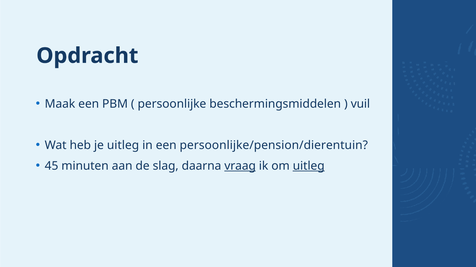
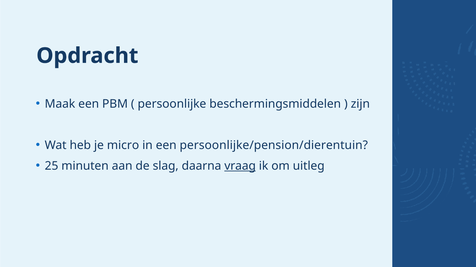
vuil: vuil -> zijn
je uitleg: uitleg -> micro
45: 45 -> 25
uitleg at (309, 166) underline: present -> none
